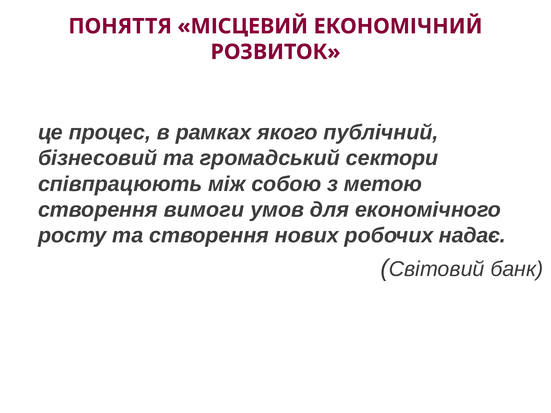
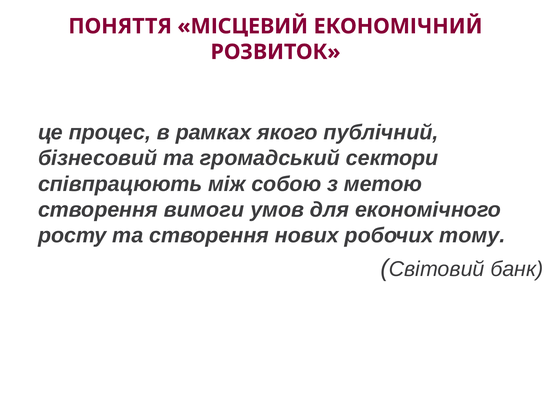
надає: надає -> тому
